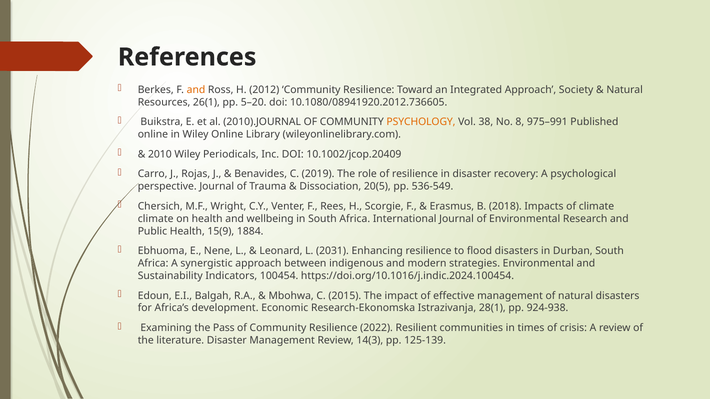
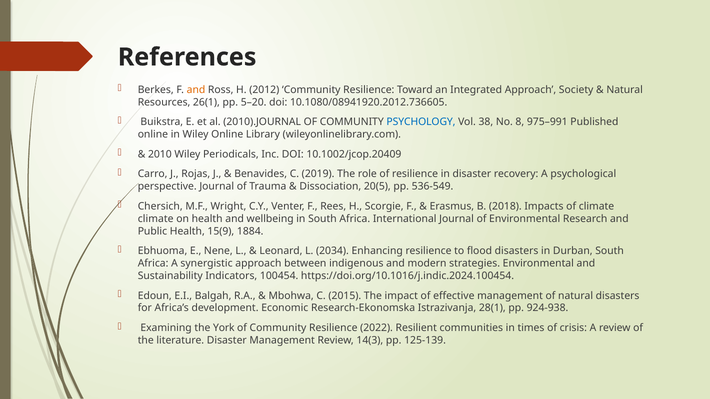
PSYCHOLOGY colour: orange -> blue
2031: 2031 -> 2034
Pass: Pass -> York
